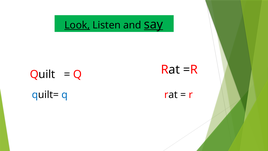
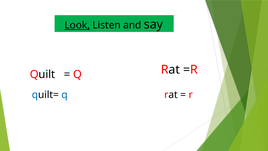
say underline: present -> none
